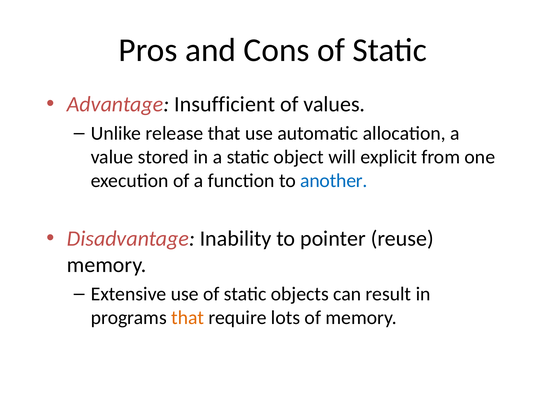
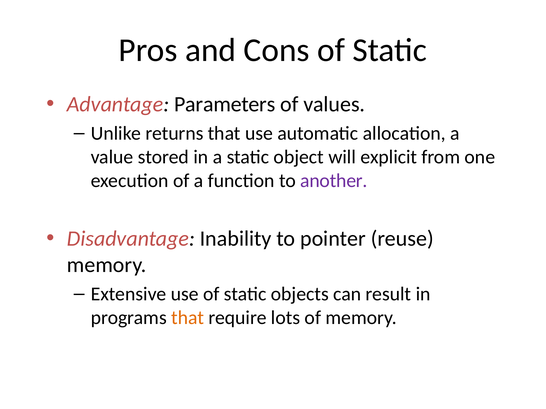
Insufficient: Insufficient -> Parameters
release: release -> returns
another colour: blue -> purple
